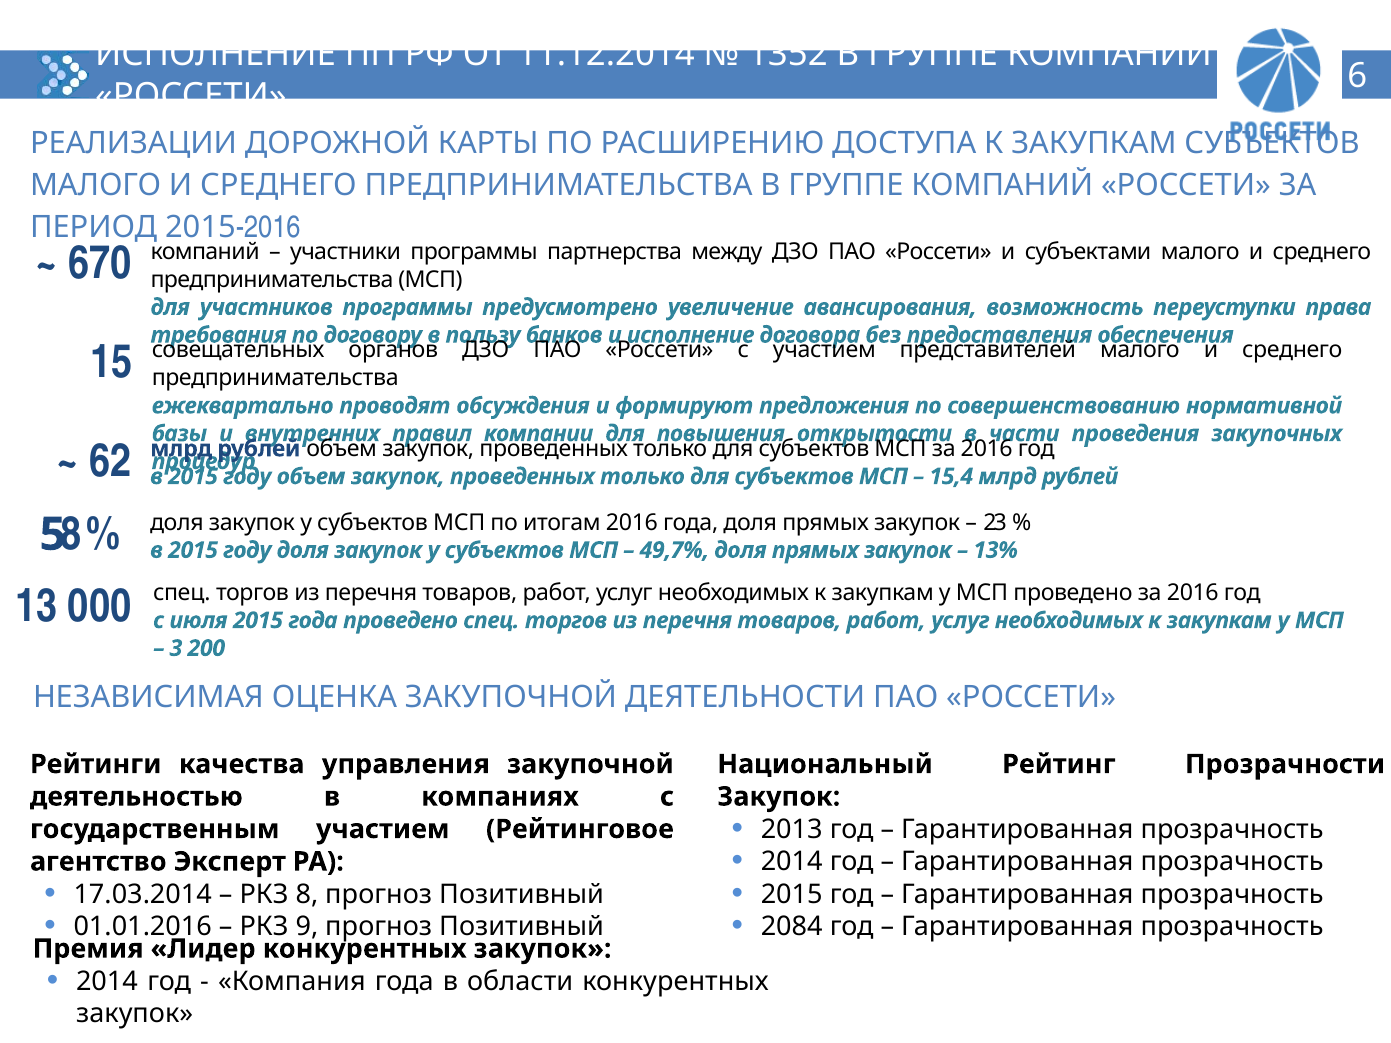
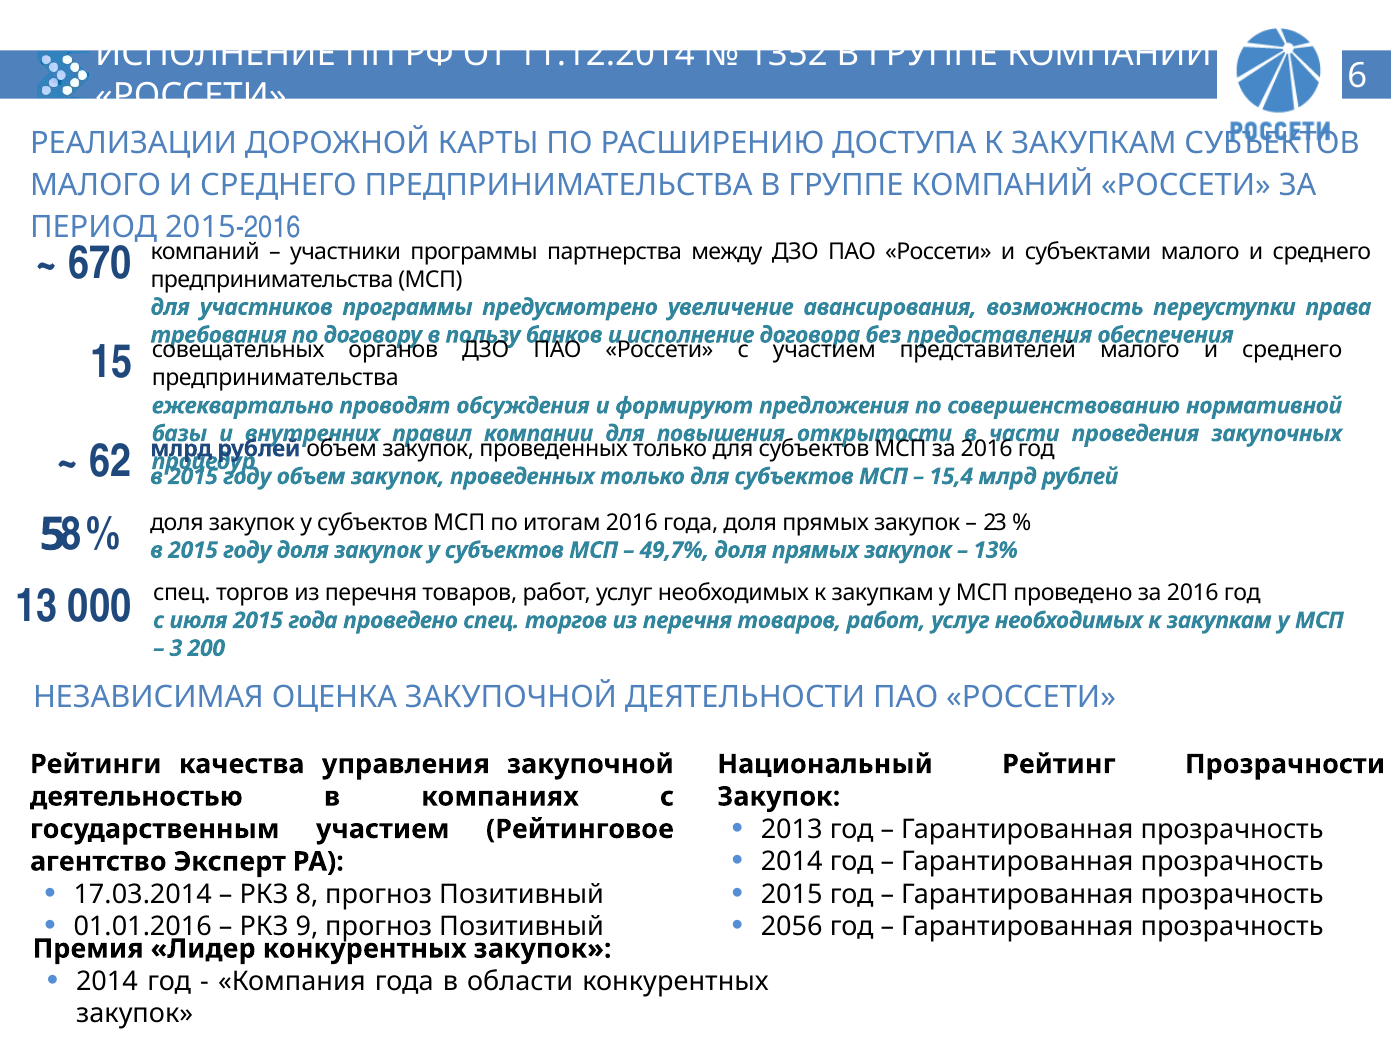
2084: 2084 -> 2056
